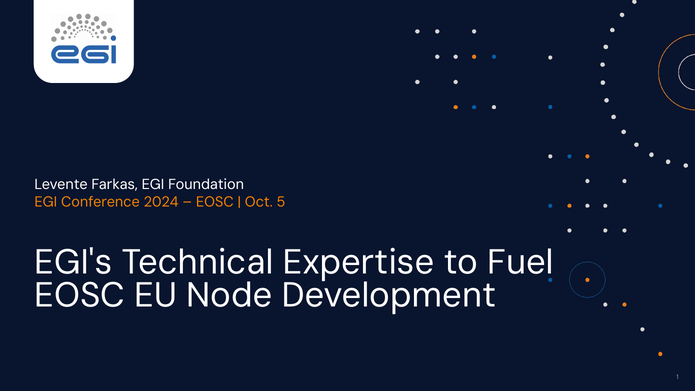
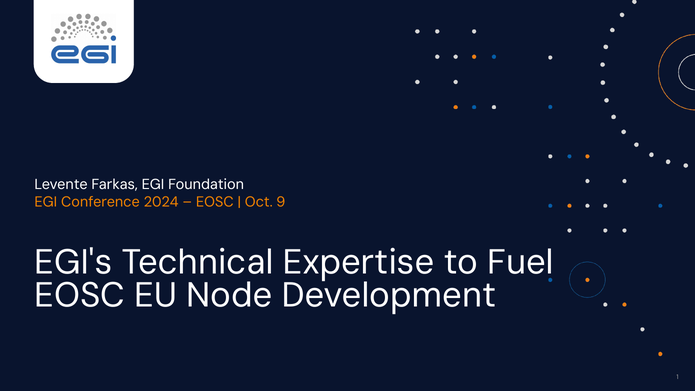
5: 5 -> 9
